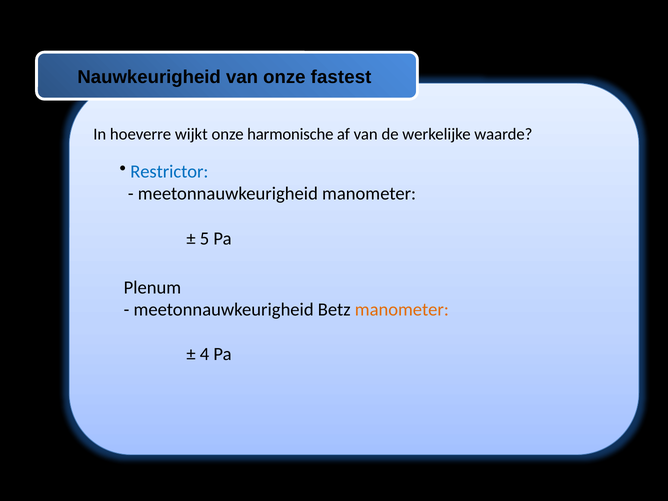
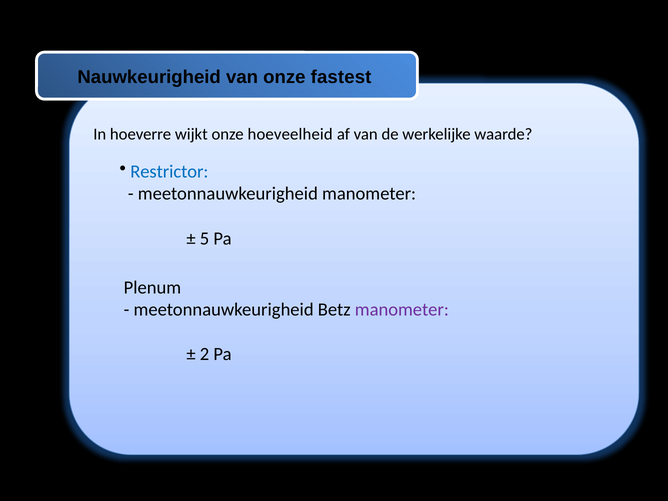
harmonische: harmonische -> hoeveelheid
manometer at (402, 310) colour: orange -> purple
4: 4 -> 2
